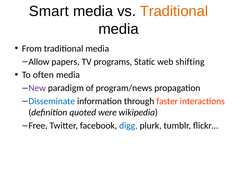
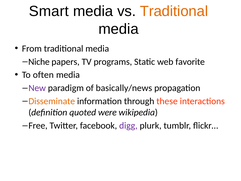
Allow: Allow -> Niche
shifting: shifting -> favorite
program/news: program/news -> basically/news
Disseminate colour: blue -> orange
faster: faster -> these
digg colour: blue -> purple
